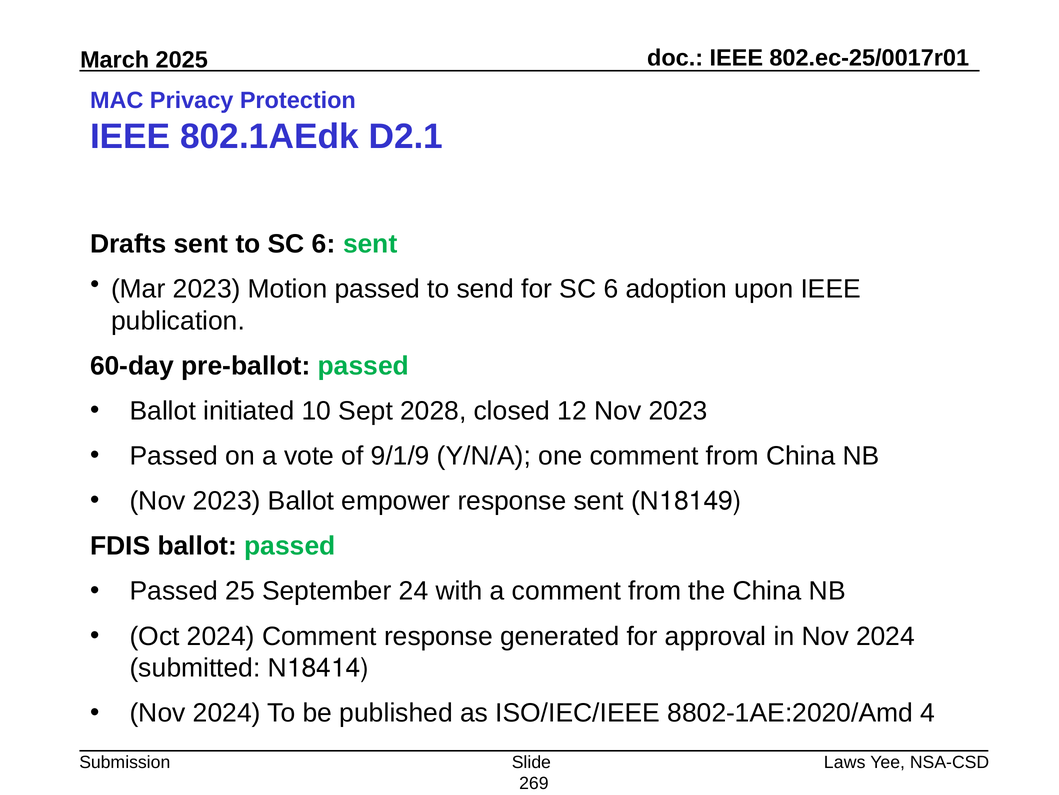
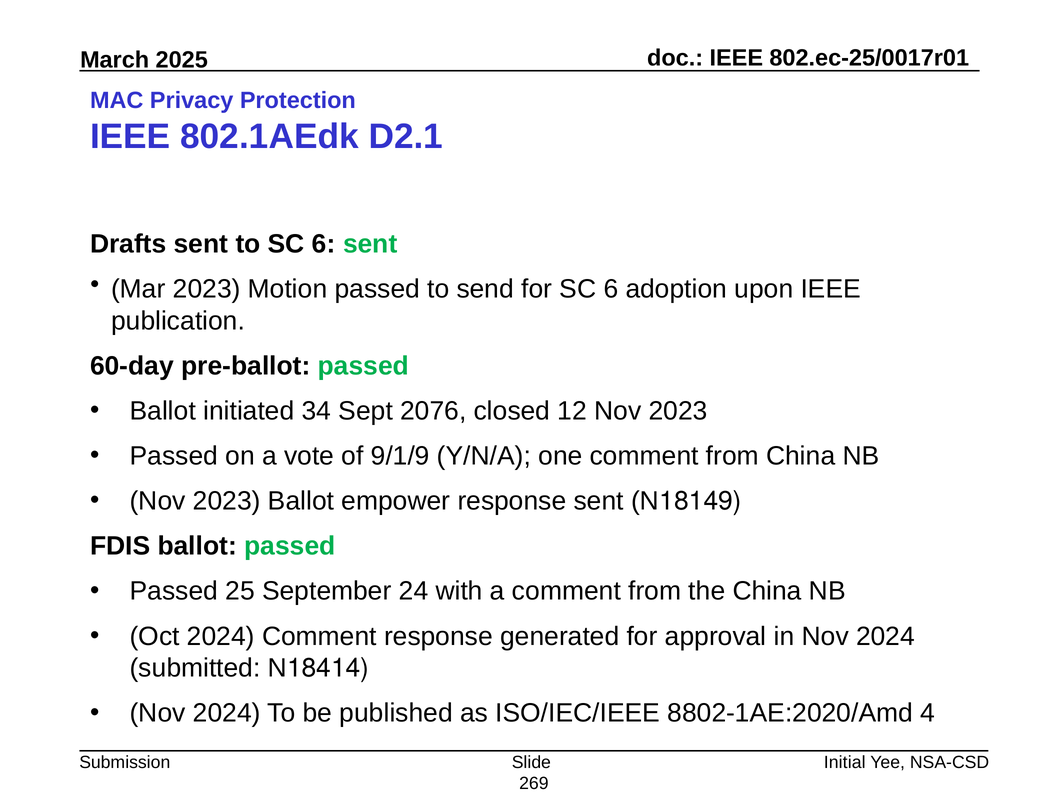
10: 10 -> 34
2028: 2028 -> 2076
Laws: Laws -> Initial
